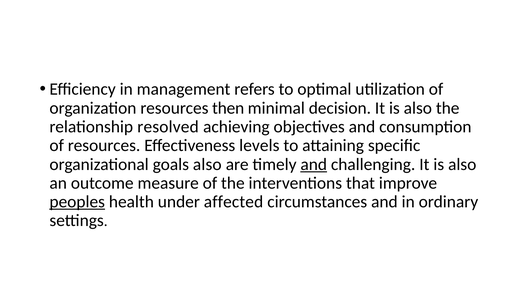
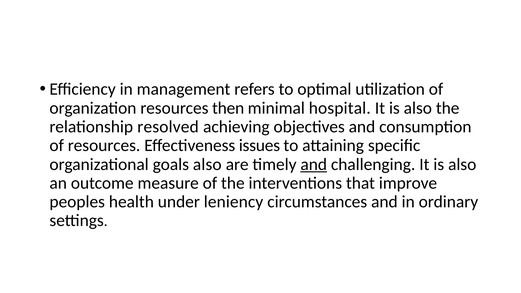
decision: decision -> hospital
levels: levels -> issues
peoples underline: present -> none
affected: affected -> leniency
